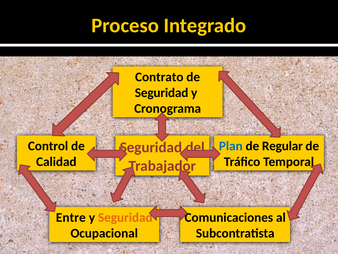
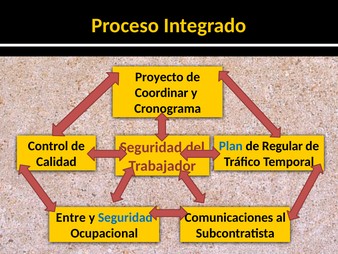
Contrato: Contrato -> Proyecto
Seguridad at (162, 93): Seguridad -> Coordinar
Seguridad at (125, 217) colour: orange -> blue
